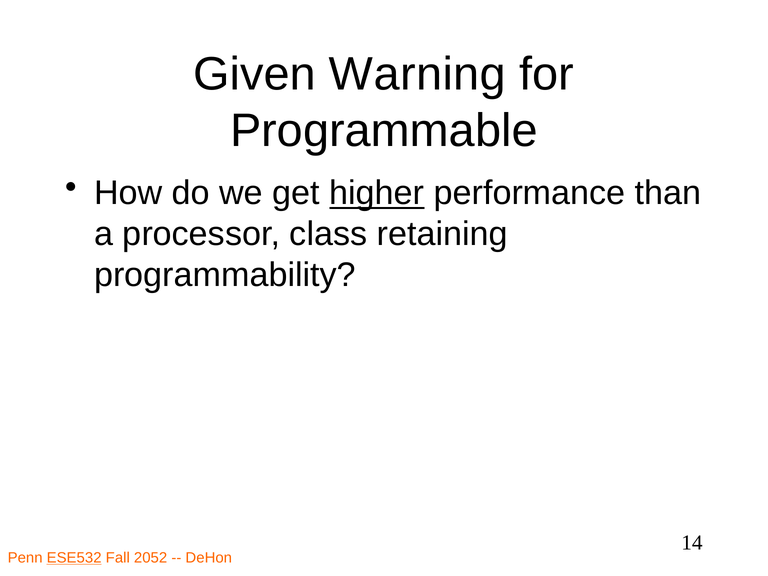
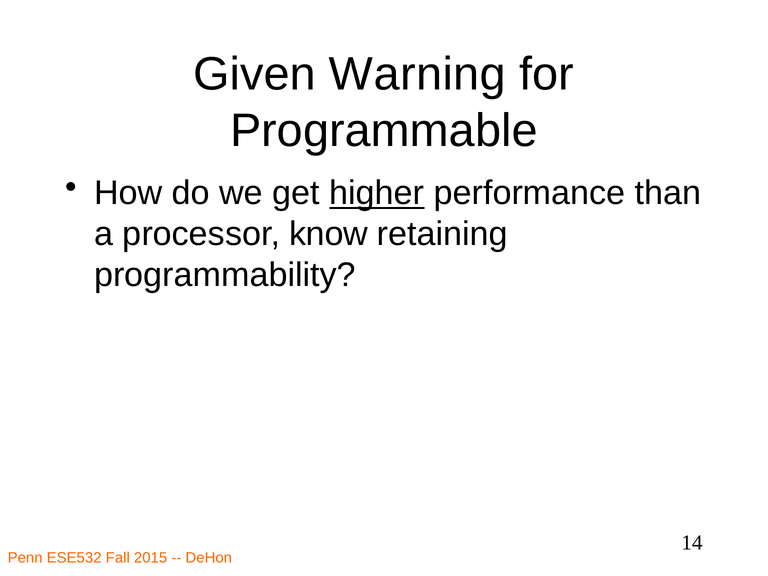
class: class -> know
ESE532 underline: present -> none
2052: 2052 -> 2015
